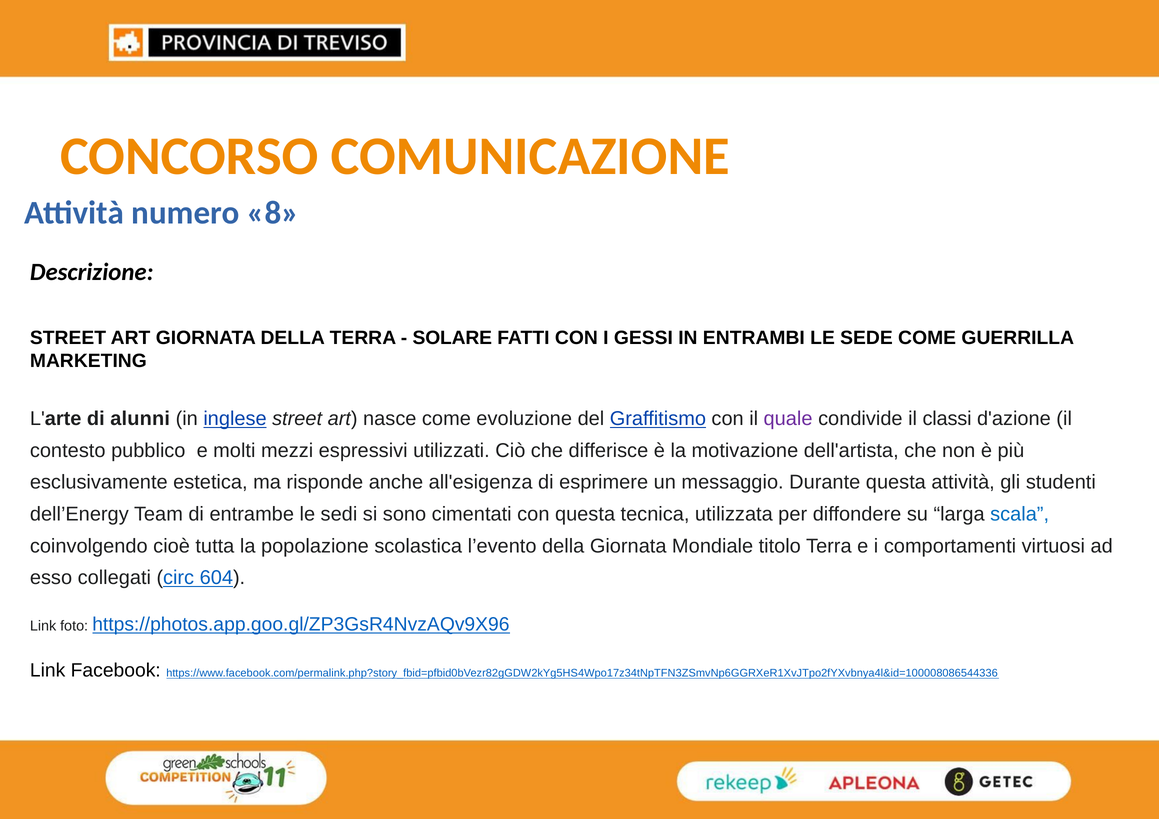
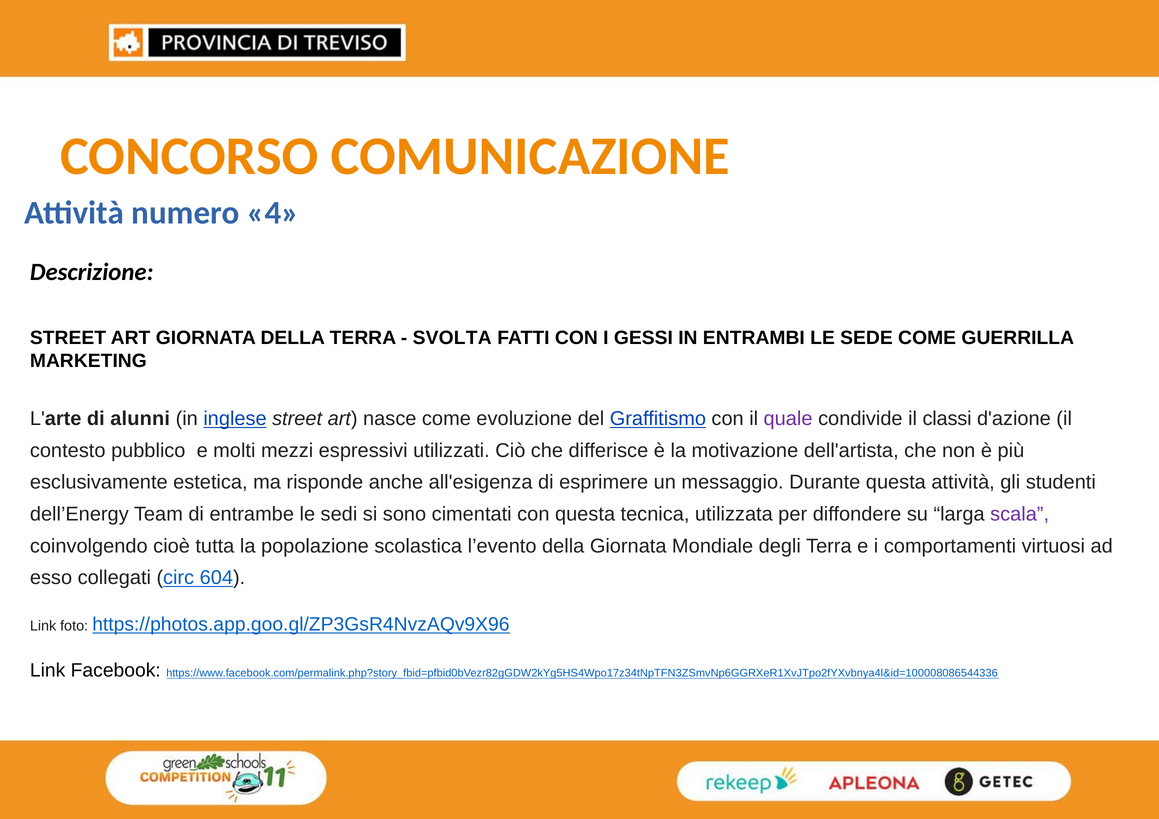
8: 8 -> 4
SOLARE: SOLARE -> SVOLTA
scala colour: blue -> purple
titolo: titolo -> degli
